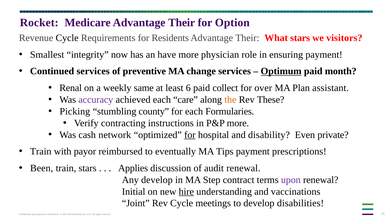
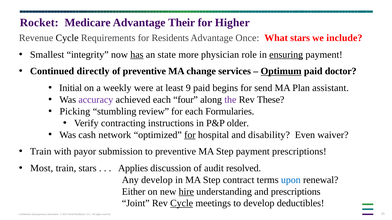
Option: Option -> Higher
Their at (247, 38): Their -> Once
visitors: visitors -> include
has underline: none -> present
have: have -> state
ensuring underline: none -> present
Continued services: services -> directly
month: month -> doctor
Renal: Renal -> Initial
same: same -> were
6: 6 -> 9
collect: collect -> begins
over: over -> send
care: care -> four
the colour: orange -> purple
county: county -> review
P&P more: more -> older
private: private -> waiver
reimbursed: reimbursed -> submission
to eventually: eventually -> preventive
Tips at (225, 152): Tips -> Step
Been: Been -> Most
audit renewal: renewal -> resolved
upon colour: purple -> blue
Initial: Initial -> Either
and vaccinations: vaccinations -> prescriptions
Cycle at (182, 204) underline: none -> present
disabilities: disabilities -> deductibles
